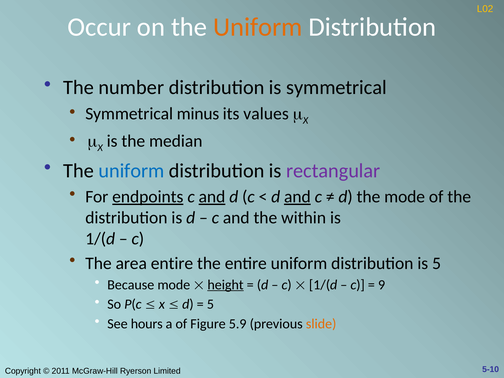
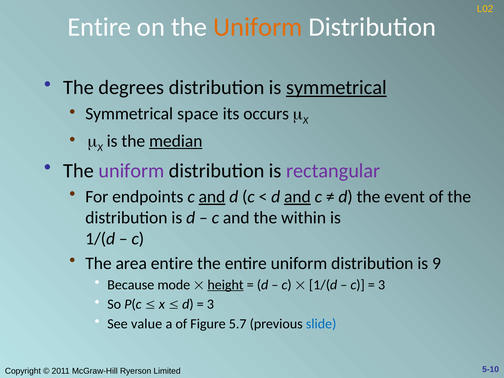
Occur at (99, 27): Occur -> Entire
number: number -> degrees
symmetrical at (336, 88) underline: none -> present
minus: minus -> space
values: values -> occurs
median underline: none -> present
uniform at (131, 171) colour: blue -> purple
endpoints underline: present -> none
the mode: mode -> event
is 5: 5 -> 9
9 at (382, 285): 9 -> 3
5 at (210, 304): 5 -> 3
hours: hours -> value
5.9: 5.9 -> 5.7
slide colour: orange -> blue
